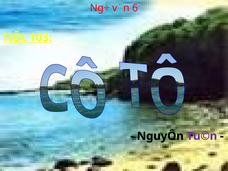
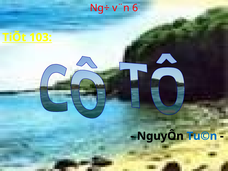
Tu©n colour: purple -> blue
